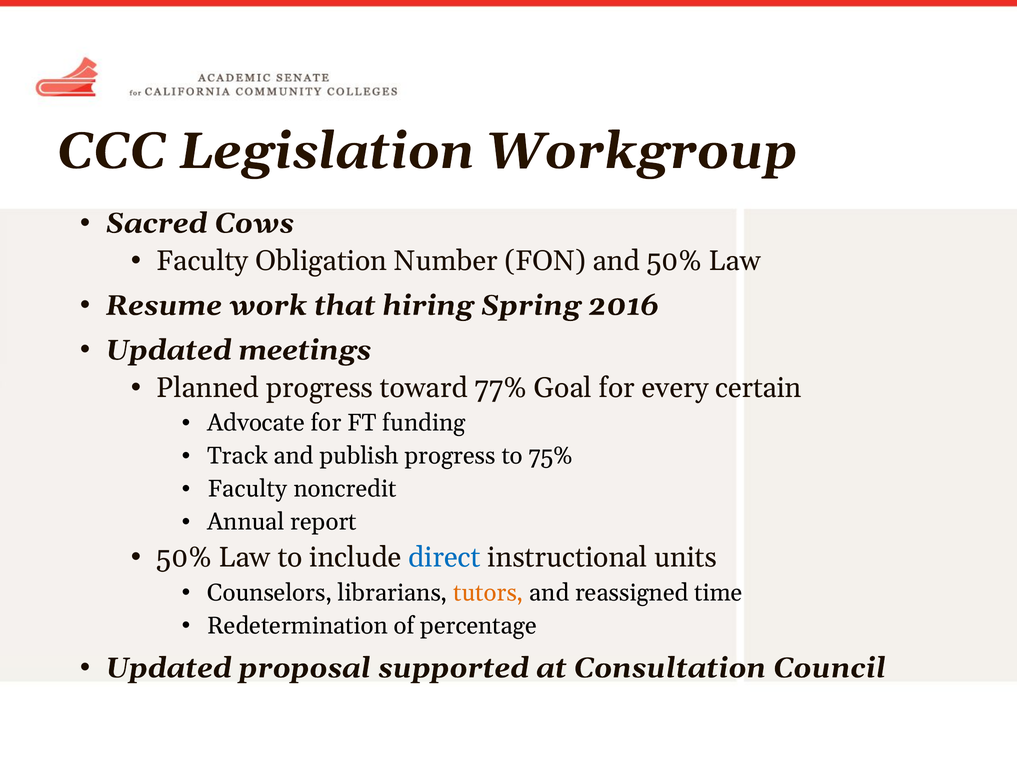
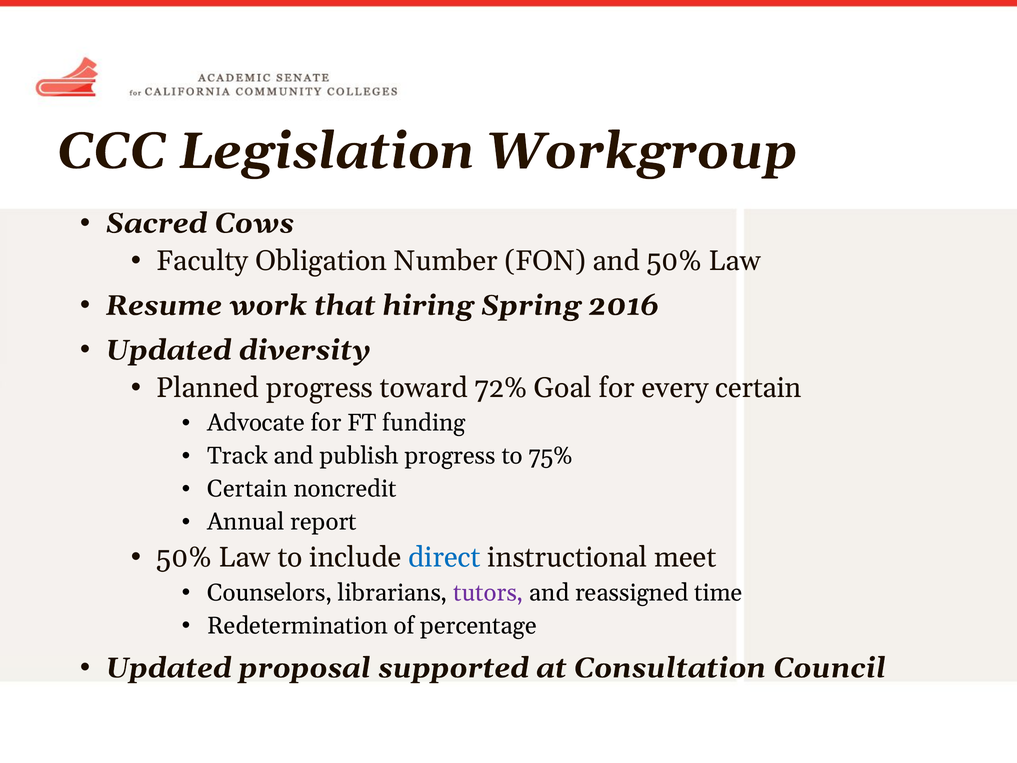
meetings: meetings -> diversity
77%: 77% -> 72%
Faculty at (247, 489): Faculty -> Certain
units: units -> meet
tutors colour: orange -> purple
